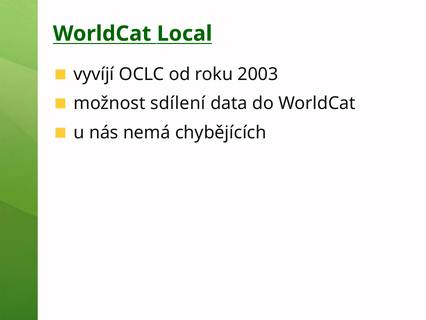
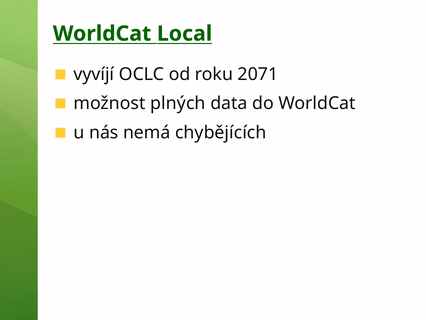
2003: 2003 -> 2071
sdílení: sdílení -> plných
